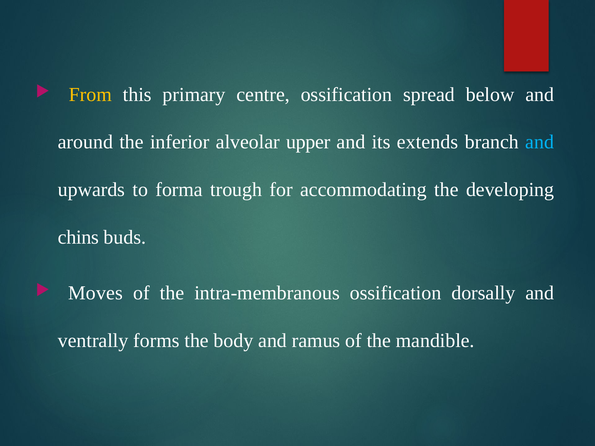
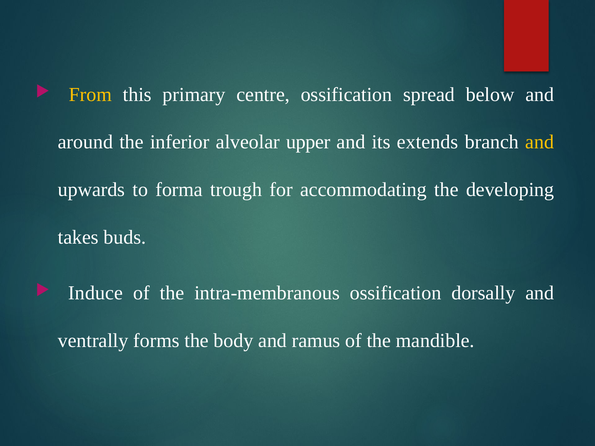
and at (540, 142) colour: light blue -> yellow
chins: chins -> takes
Moves: Moves -> Induce
